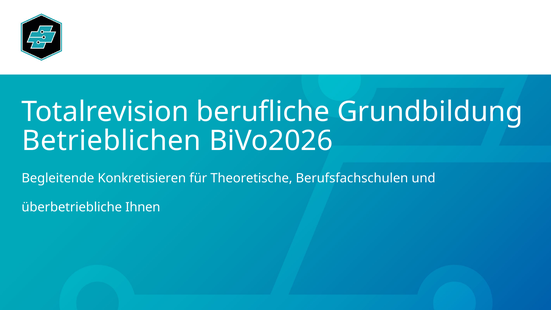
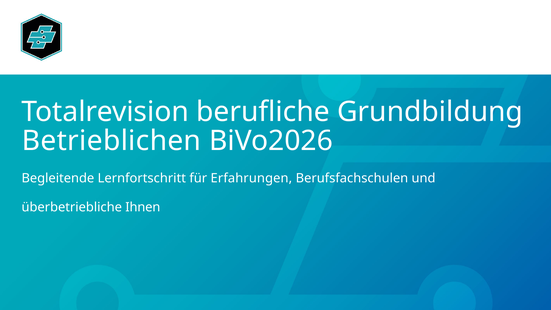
Konkretisieren: Konkretisieren -> Lernfortschritt
Theoretische: Theoretische -> Erfahrungen
